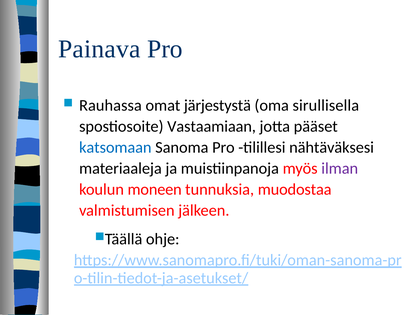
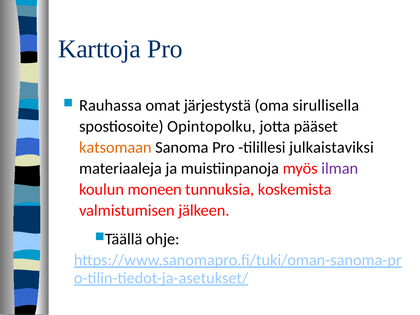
Painava: Painava -> Karttoja
Vastaamiaan: Vastaamiaan -> Opintopolku
katsomaan colour: blue -> orange
nähtäväksesi: nähtäväksesi -> julkaistaviksi
muodostaa: muodostaa -> koskemista
